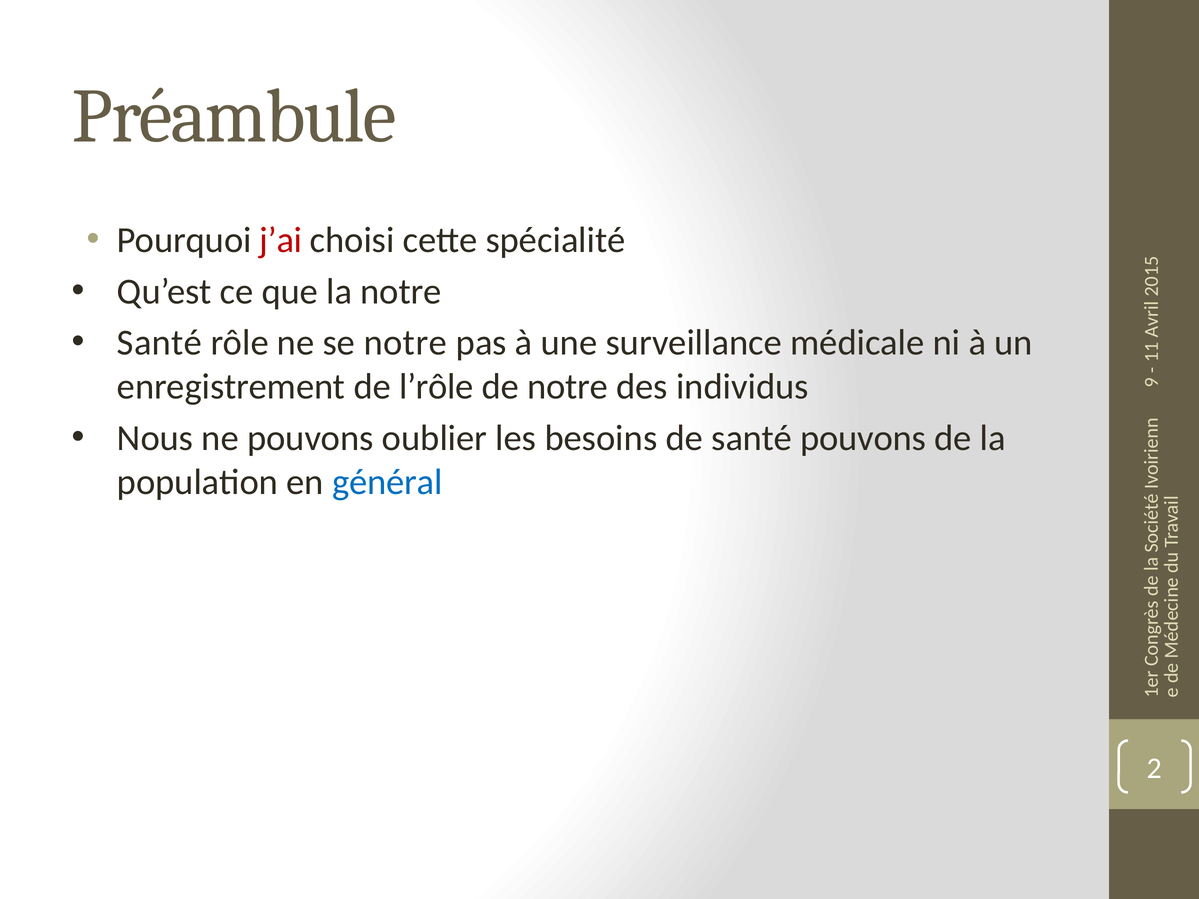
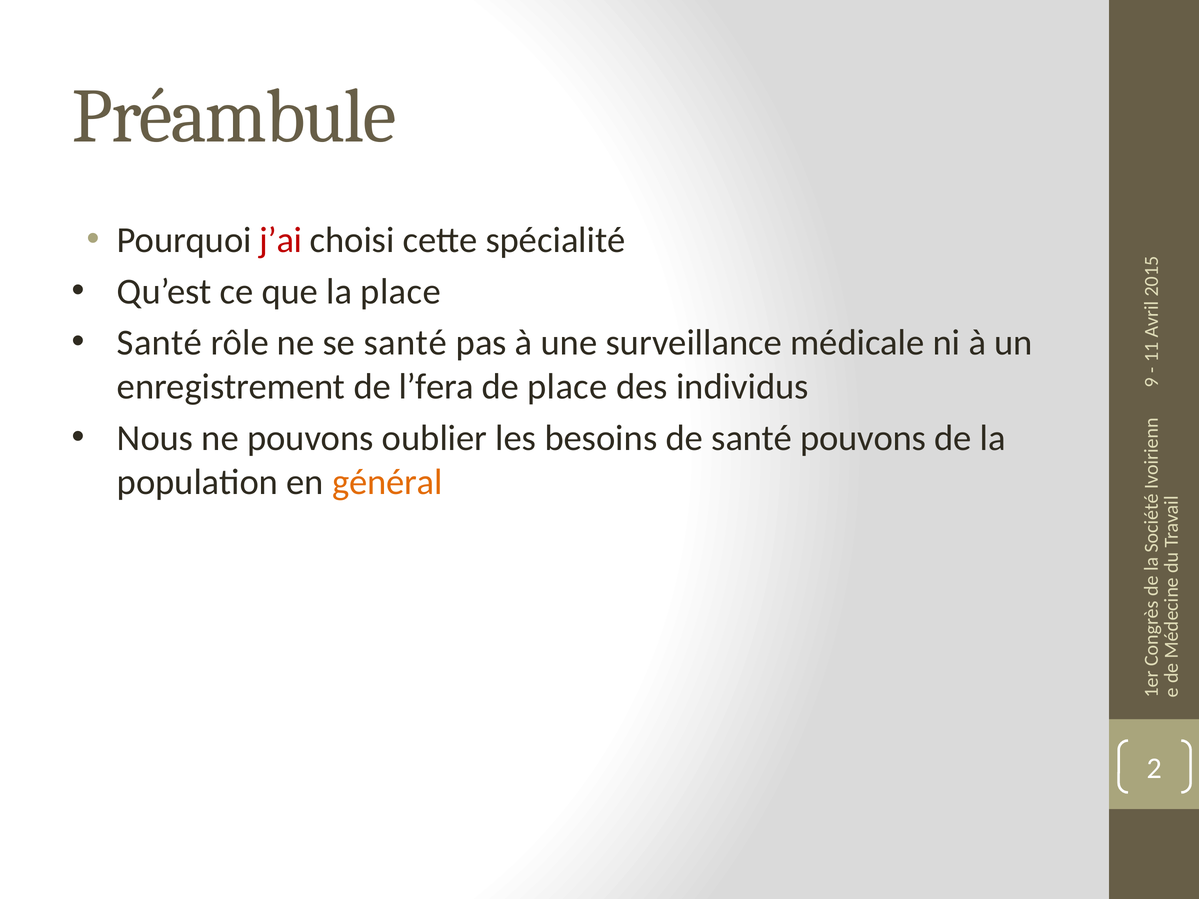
la notre: notre -> place
se notre: notre -> santé
l’rôle: l’rôle -> l’fera
de notre: notre -> place
général colour: blue -> orange
